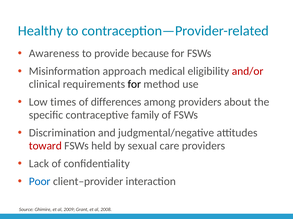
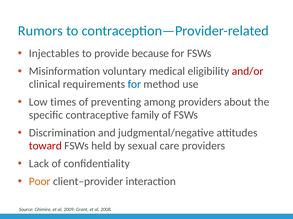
Healthy: Healthy -> Rumors
Awareness: Awareness -> Injectables
approach: approach -> voluntary
for at (134, 84) colour: black -> blue
differences: differences -> preventing
Poor colour: blue -> orange
